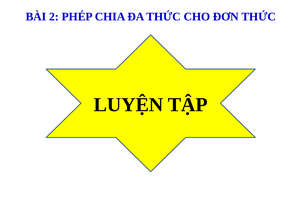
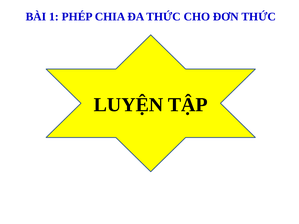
2: 2 -> 1
